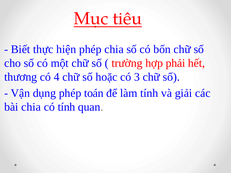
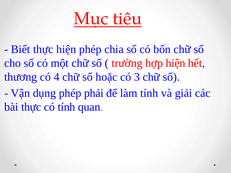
hợp phải: phải -> hiện
toán: toán -> phải
bài chia: chia -> thực
